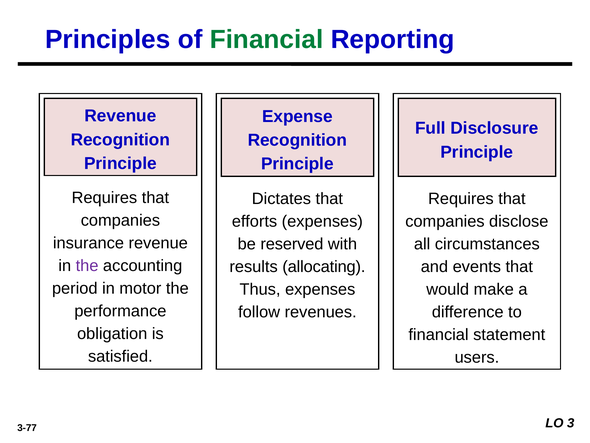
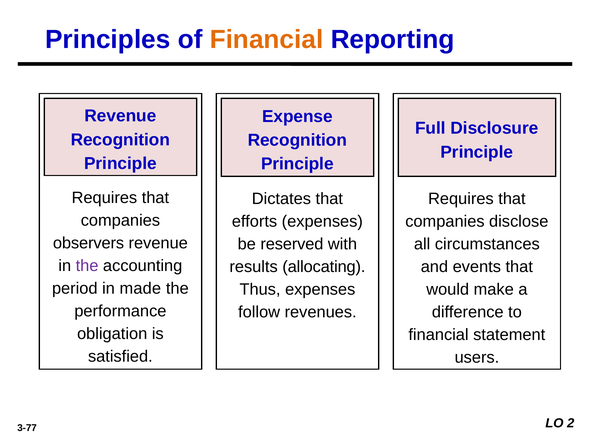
Financial at (267, 40) colour: green -> orange
insurance: insurance -> observers
motor: motor -> made
3: 3 -> 2
